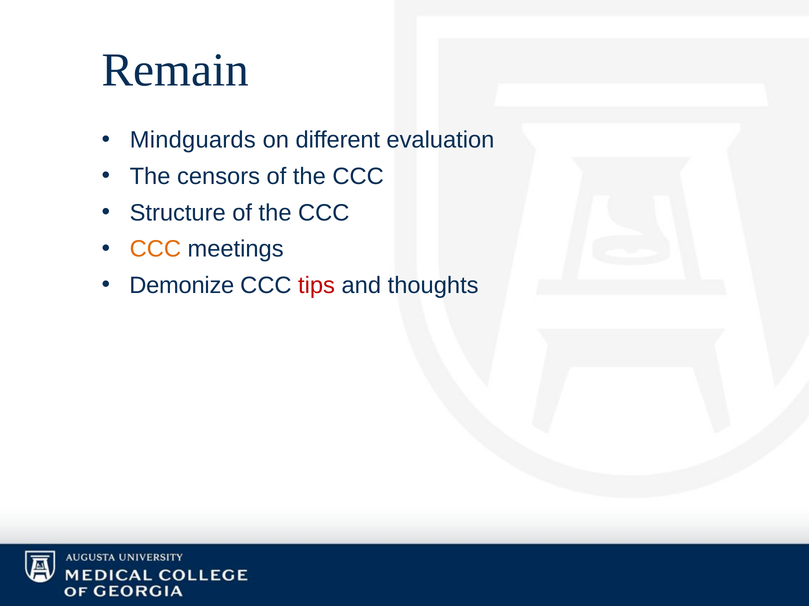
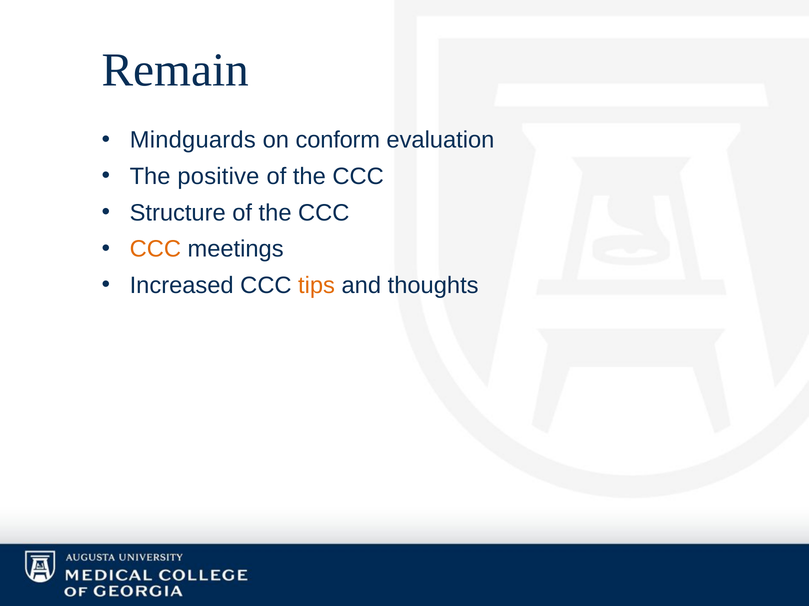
different: different -> conform
censors: censors -> positive
Demonize: Demonize -> Increased
tips colour: red -> orange
